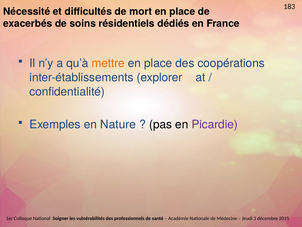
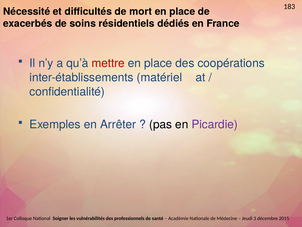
mettre colour: orange -> red
explorer: explorer -> matériel
Nature: Nature -> Arrêter
